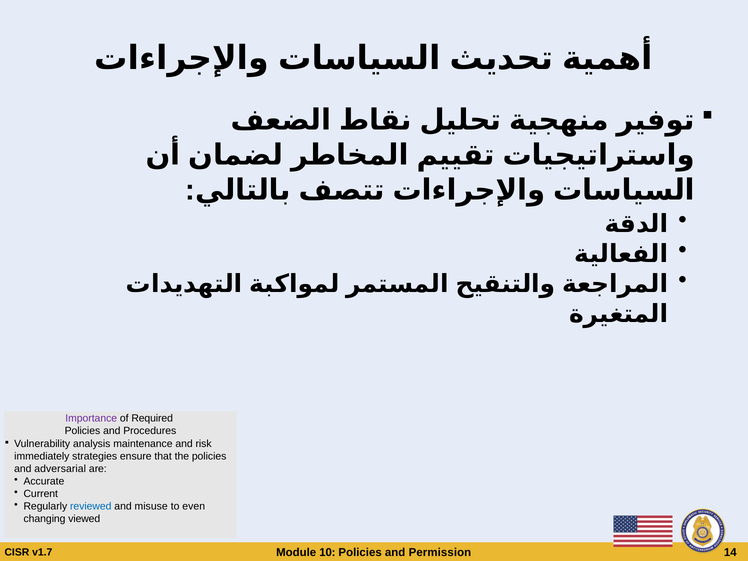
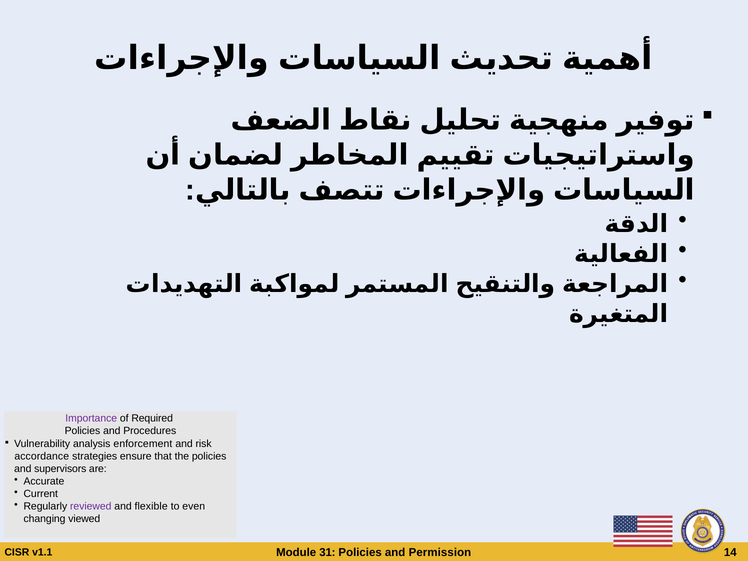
maintenance: maintenance -> enforcement
immediately: immediately -> accordance
adversarial: adversarial -> supervisors
reviewed colour: blue -> purple
misuse: misuse -> flexible
10: 10 -> 31
v1.7: v1.7 -> v1.1
